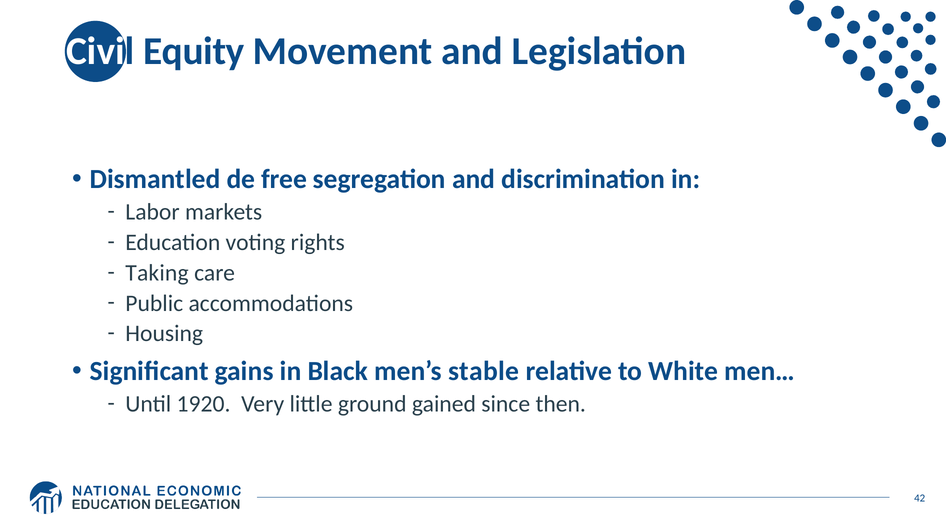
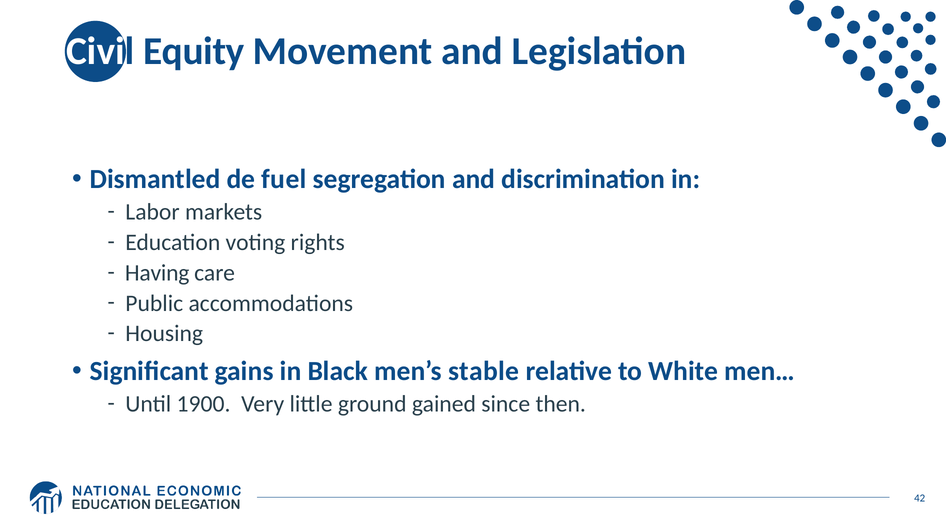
free: free -> fuel
Taking: Taking -> Having
1920: 1920 -> 1900
